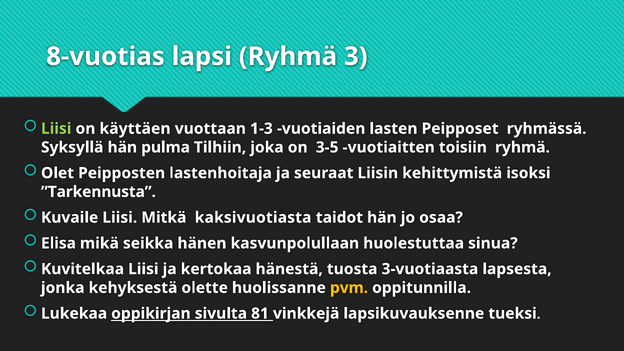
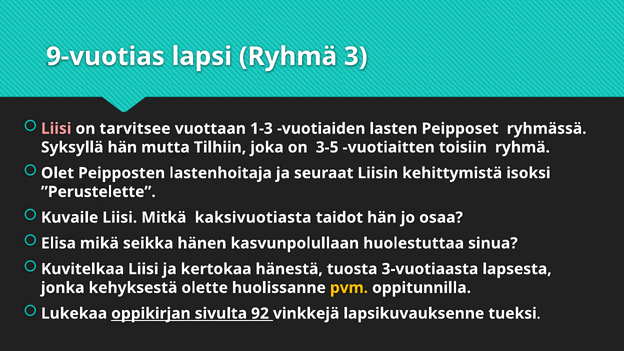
8-vuotias: 8-vuotias -> 9-vuotias
Liisi at (56, 129) colour: light green -> pink
käyttäen: käyttäen -> tarvitsee
pulma: pulma -> mutta
”Tarkennusta: ”Tarkennusta -> ”Perustelette
81: 81 -> 92
